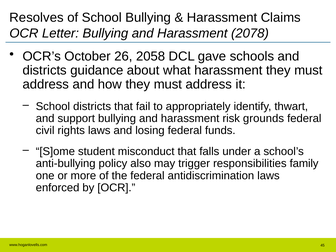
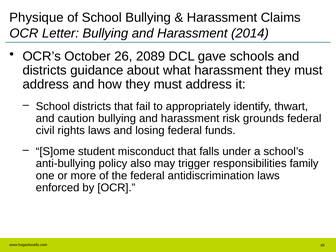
Resolves: Resolves -> Physique
2078: 2078 -> 2014
2058: 2058 -> 2089
support: support -> caution
